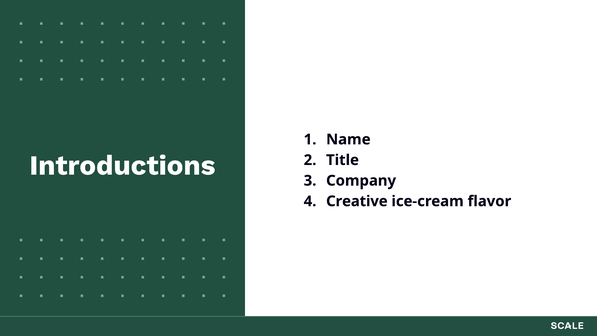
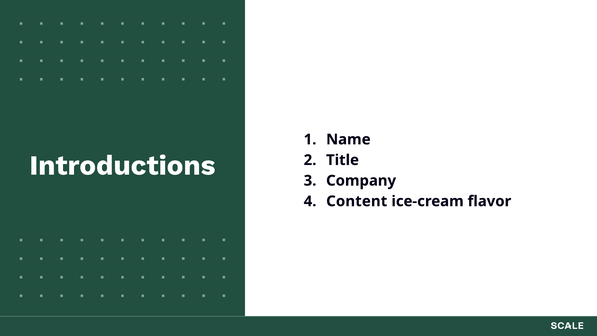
Creative: Creative -> Content
